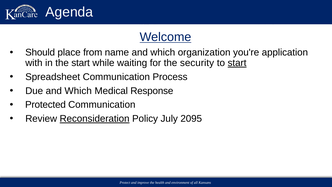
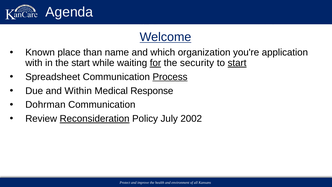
Should: Should -> Known
from: from -> than
for underline: none -> present
Process underline: none -> present
Due and Which: Which -> Within
Protected: Protected -> Dohrman
2095: 2095 -> 2002
